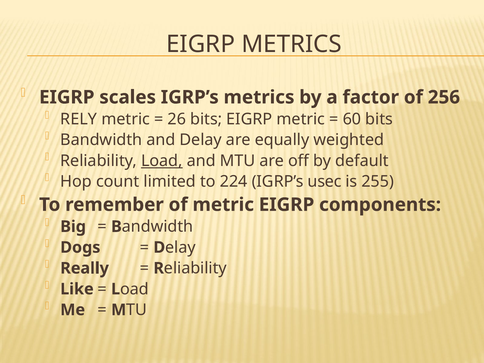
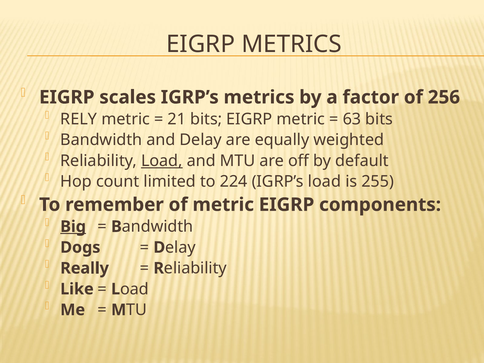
26: 26 -> 21
60: 60 -> 63
IGRP’s usec: usec -> load
Big underline: none -> present
